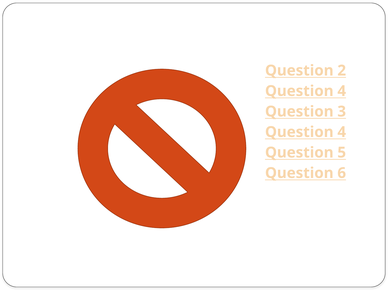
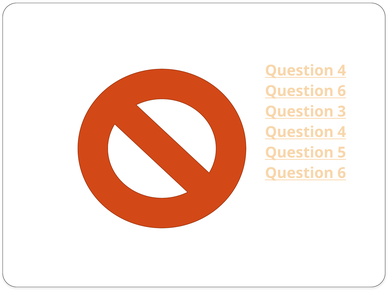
2 at (342, 71): 2 -> 4
4 at (342, 91): 4 -> 6
